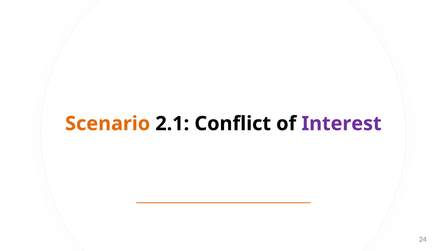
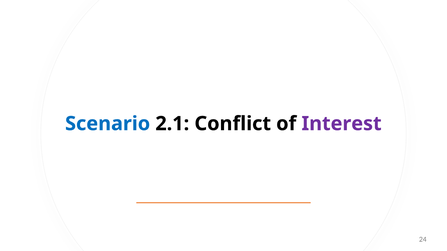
Scenario colour: orange -> blue
